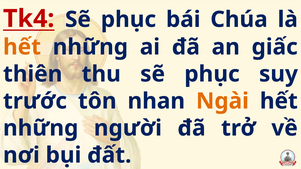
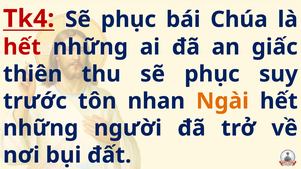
hết at (22, 47) colour: orange -> red
